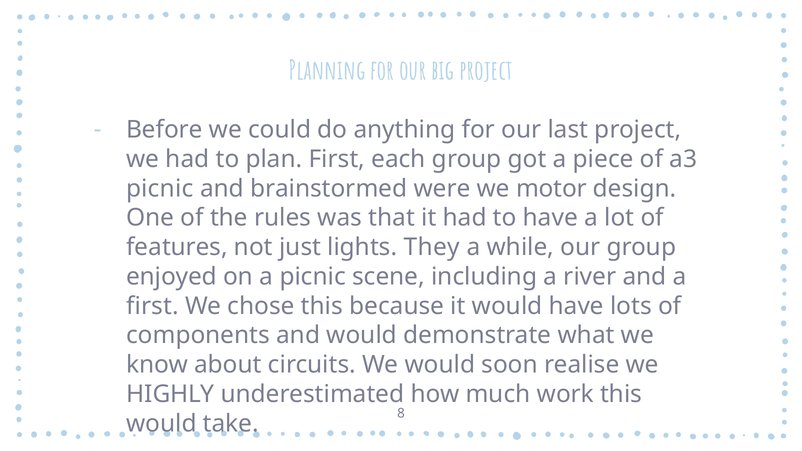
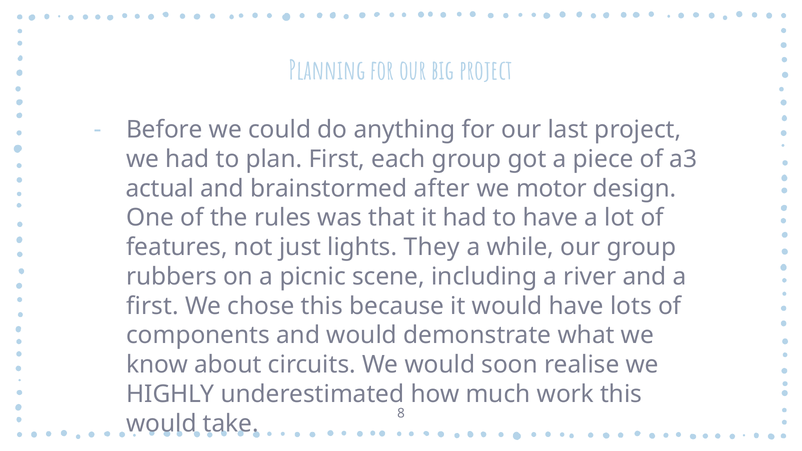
picnic at (160, 188): picnic -> actual
were: were -> after
enjoyed: enjoyed -> rubbers
